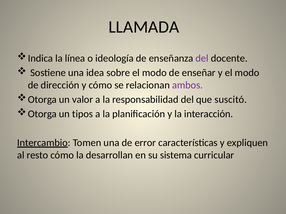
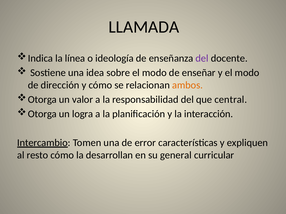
ambos colour: purple -> orange
suscitó: suscitó -> central
tipos: tipos -> logra
sistema: sistema -> general
